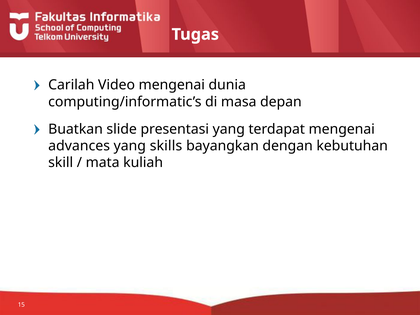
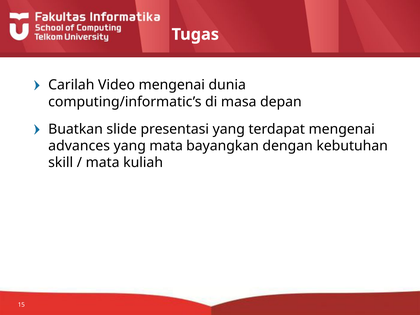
yang skills: skills -> mata
